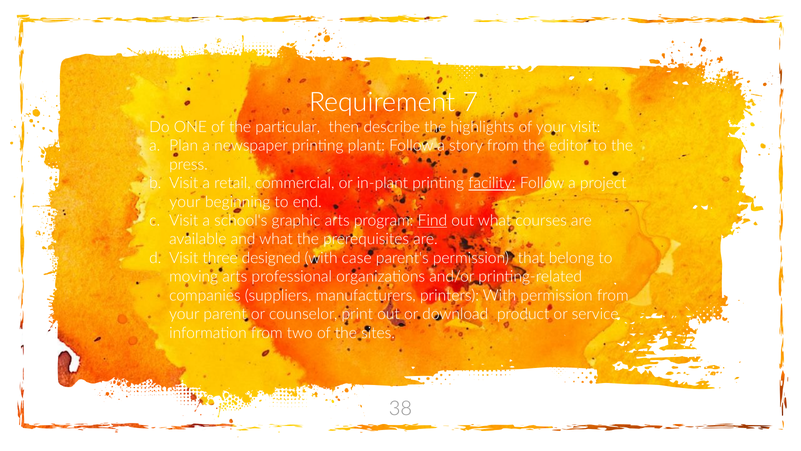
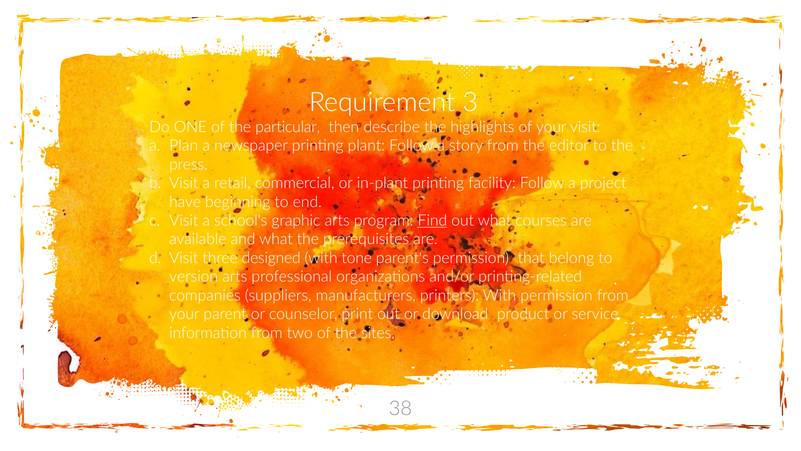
7: 7 -> 3
facility underline: present -> none
your at (185, 202): your -> have
case: case -> tone
moving: moving -> version
